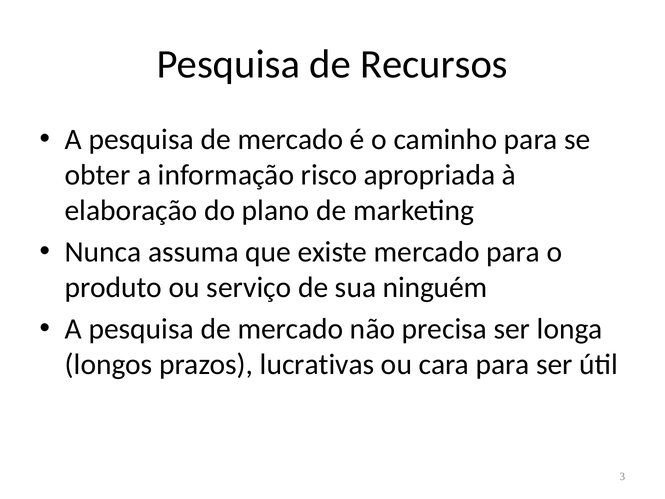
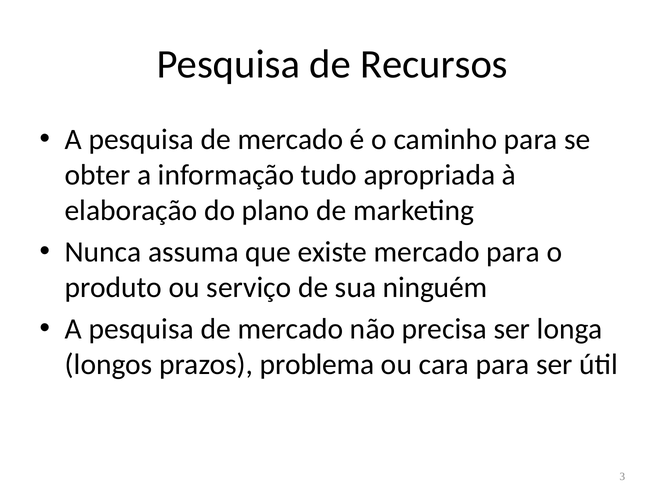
risco: risco -> tudo
lucrativas: lucrativas -> problema
